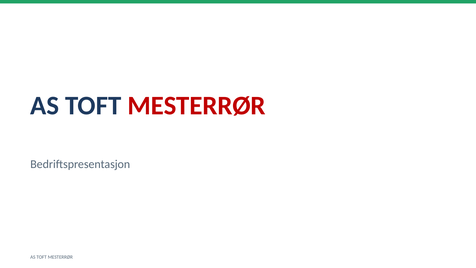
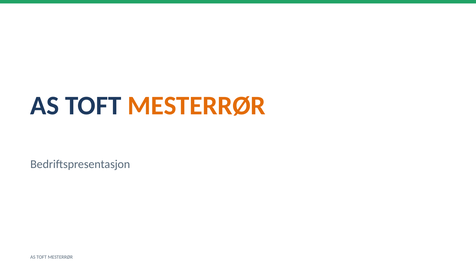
MESTERRØR at (196, 106) colour: red -> orange
